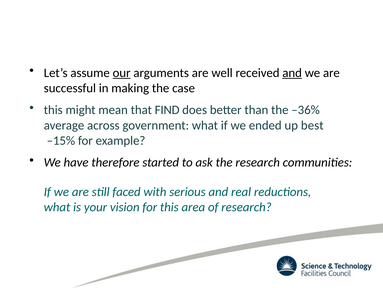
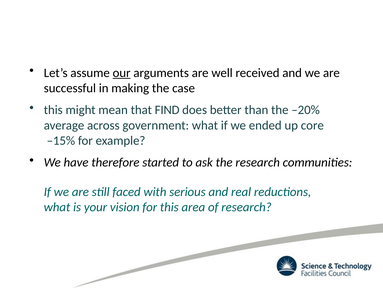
and at (292, 73) underline: present -> none
–36%: –36% -> –20%
best: best -> core
